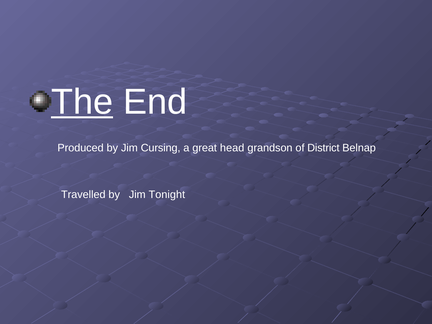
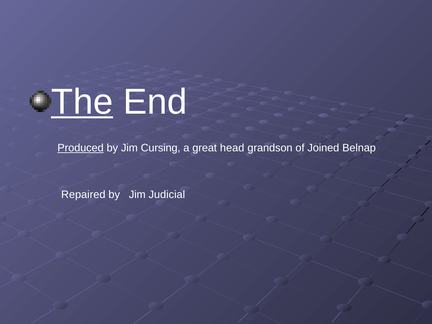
Produced underline: none -> present
District: District -> Joined
Travelled: Travelled -> Repaired
Tonight: Tonight -> Judicial
